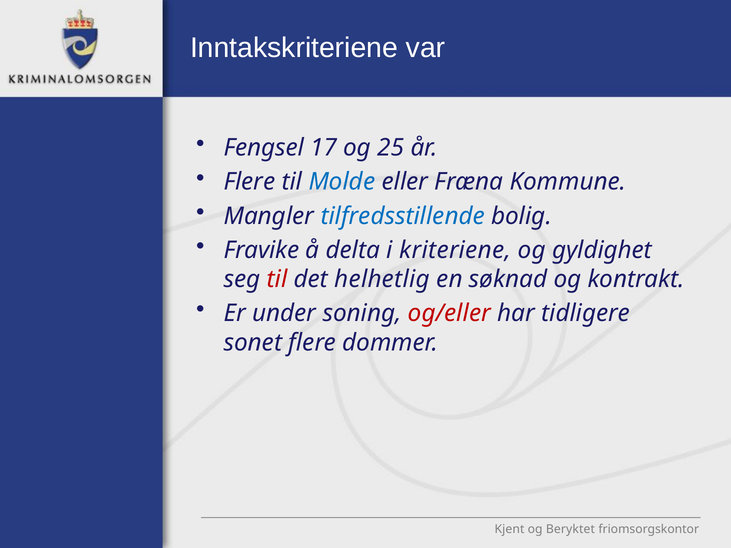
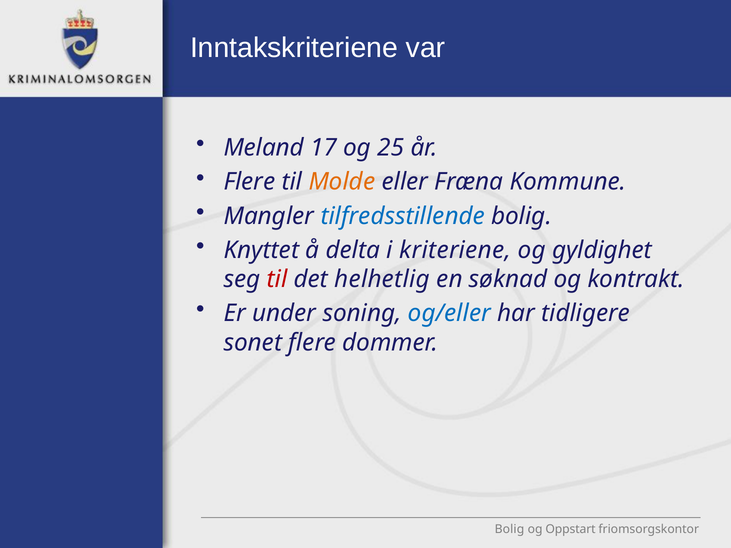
Fengsel: Fengsel -> Meland
Molde colour: blue -> orange
Fravike: Fravike -> Knyttet
og/eller colour: red -> blue
Kjent at (509, 530): Kjent -> Bolig
Beryktet: Beryktet -> Oppstart
